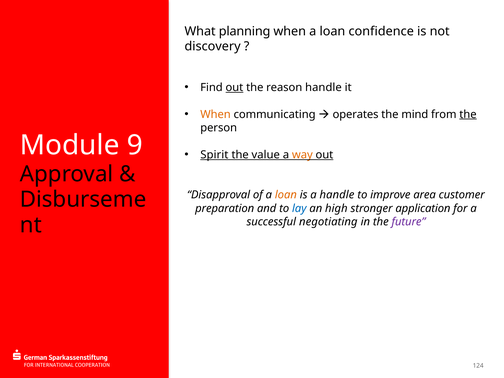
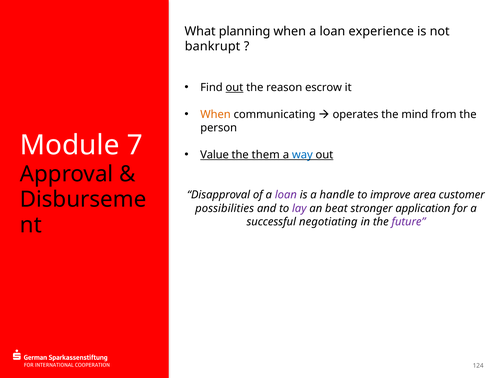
confidence: confidence -> experience
discovery: discovery -> bankrupt
reason handle: handle -> escrow
the at (468, 114) underline: present -> none
9: 9 -> 7
Spirit: Spirit -> Value
value: value -> them
way colour: orange -> blue
loan at (286, 195) colour: orange -> purple
preparation: preparation -> possibilities
lay colour: blue -> purple
high: high -> beat
